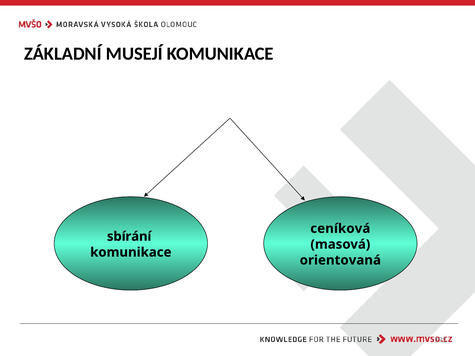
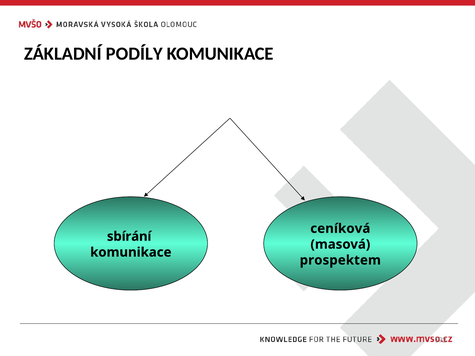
MUSEJÍ: MUSEJÍ -> PODÍLY
orientovaná: orientovaná -> prospektem
